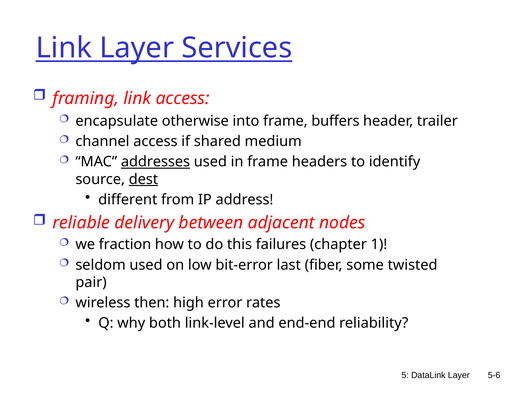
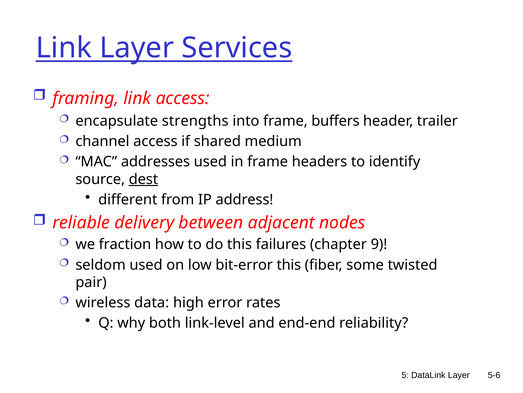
otherwise: otherwise -> strengths
addresses underline: present -> none
1: 1 -> 9
bit-error last: last -> this
then: then -> data
